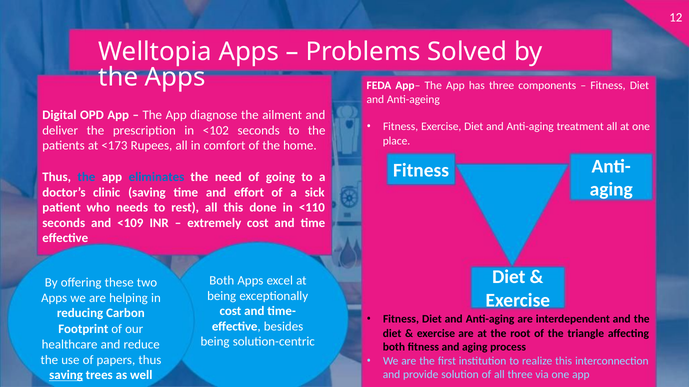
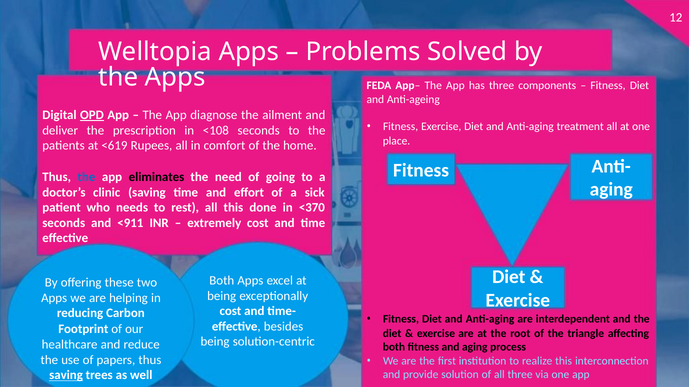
OPD underline: none -> present
<102: <102 -> <108
<173: <173 -> <619
eliminates colour: blue -> black
<110: <110 -> <370
<109: <109 -> <911
